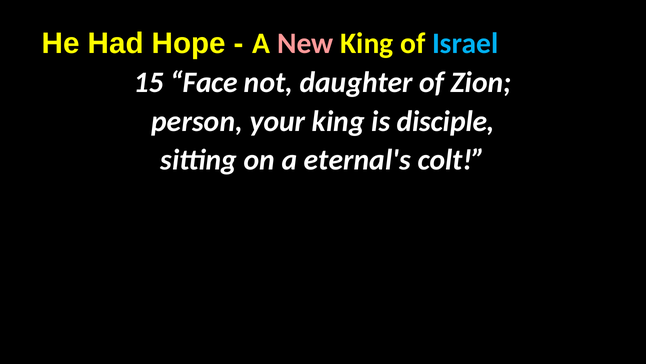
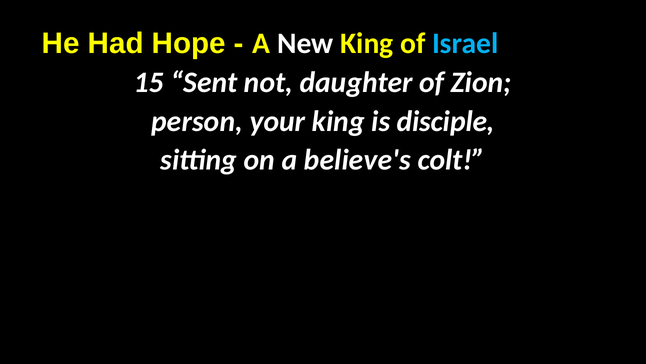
New colour: pink -> white
Face: Face -> Sent
eternal's: eternal's -> believe's
